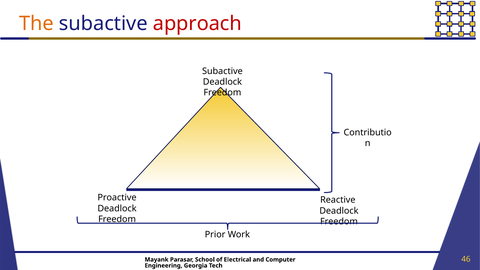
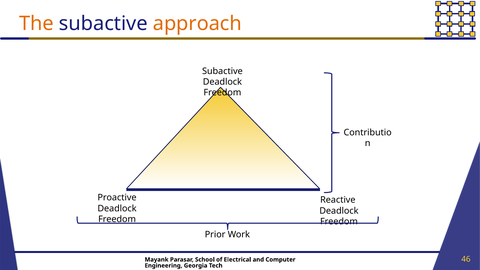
approach colour: red -> orange
